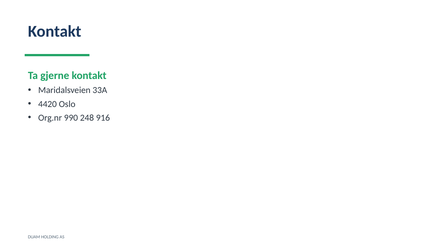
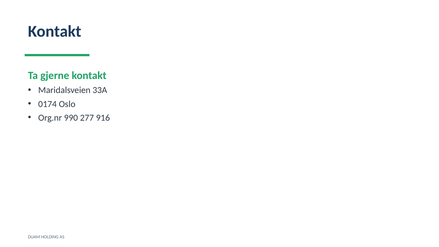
4420: 4420 -> 0174
248: 248 -> 277
